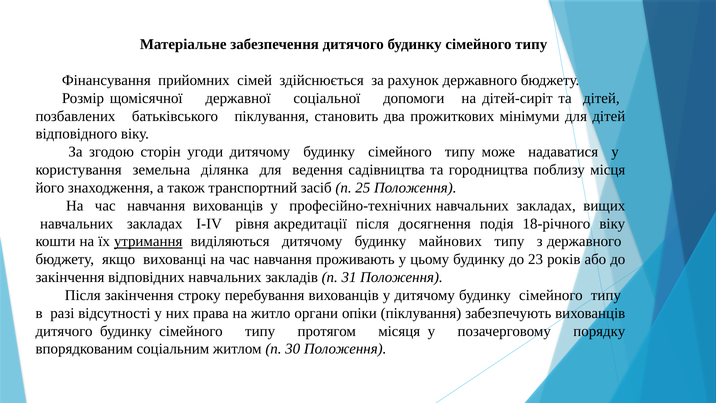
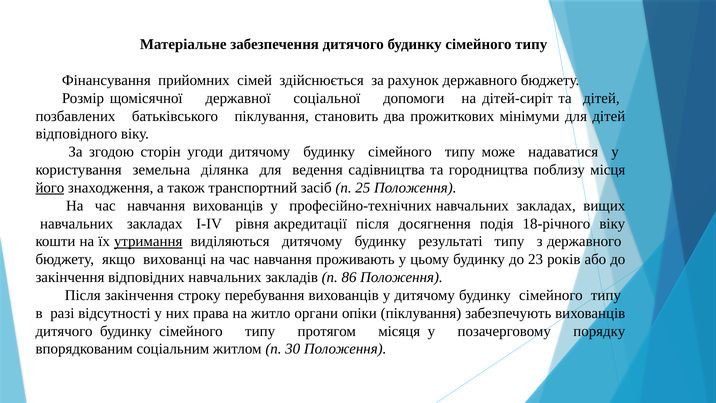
його underline: none -> present
майнових: майнових -> результаті
31: 31 -> 86
